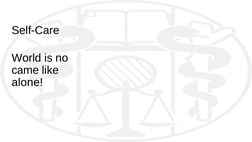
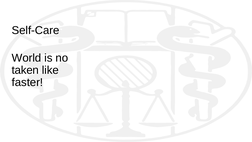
came: came -> taken
alone: alone -> faster
